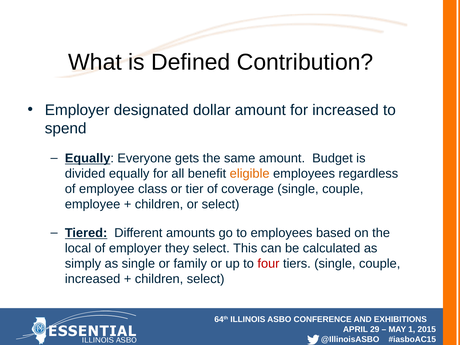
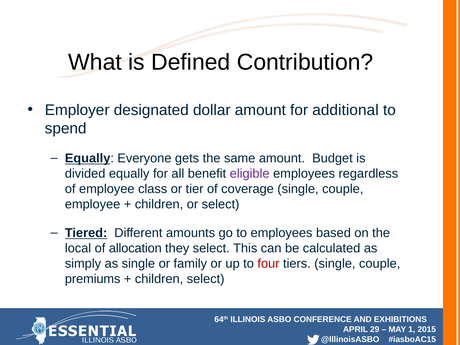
for increased: increased -> additional
eligible colour: orange -> purple
of employer: employer -> allocation
increased at (93, 279): increased -> premiums
